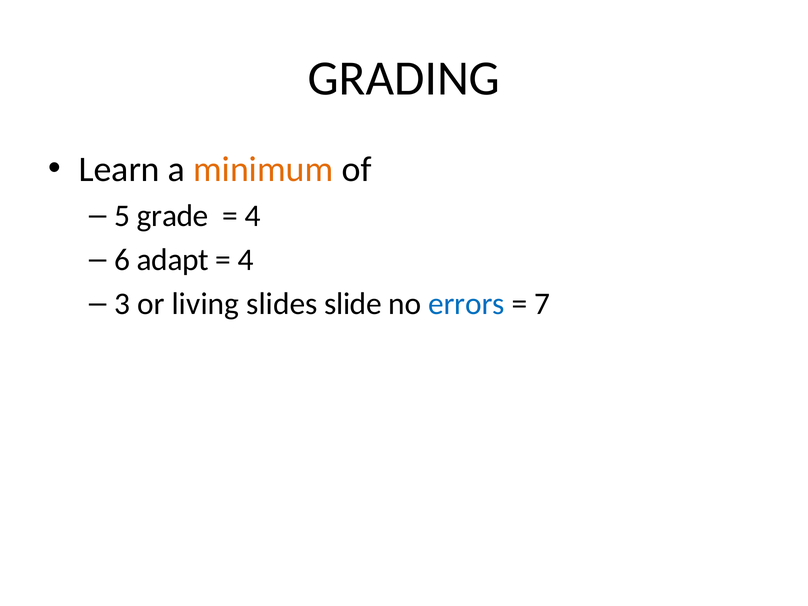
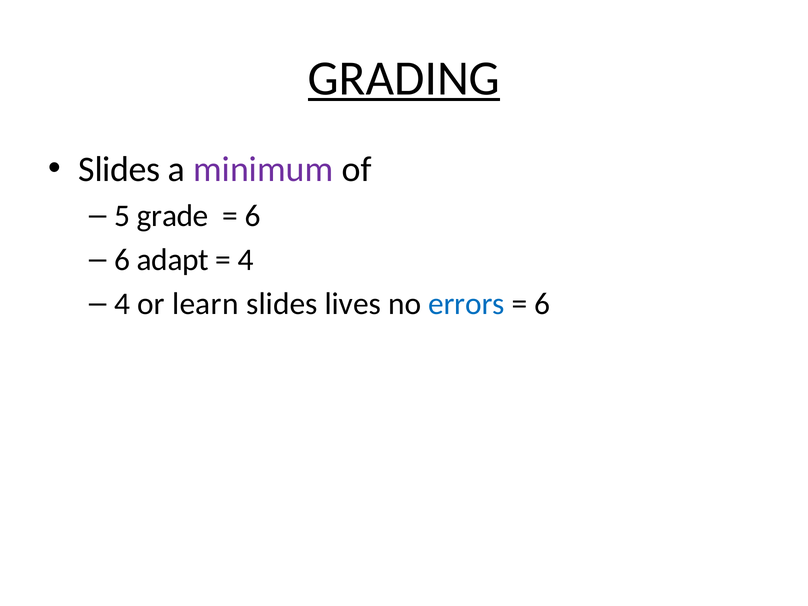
GRADING underline: none -> present
Learn at (119, 170): Learn -> Slides
minimum colour: orange -> purple
4 at (253, 216): 4 -> 6
3 at (122, 304): 3 -> 4
living: living -> learn
slide: slide -> lives
7 at (542, 304): 7 -> 6
